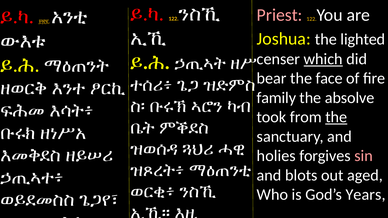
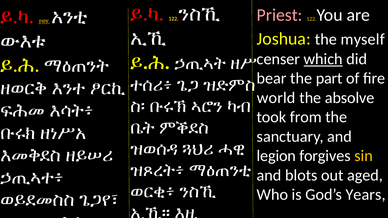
lighted: lighted -> myself
face: face -> part
family: family -> world
the at (336, 117) underline: present -> none
holies: holies -> legion
sin colour: pink -> yellow
